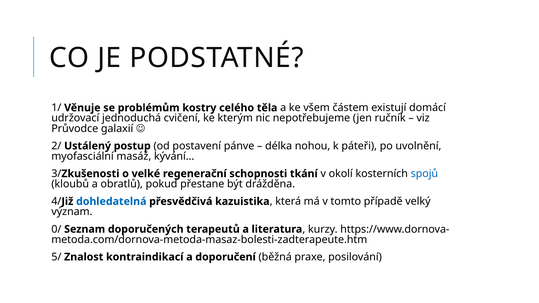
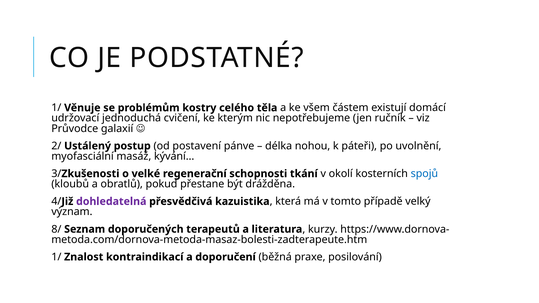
dohledatelná colour: blue -> purple
0/: 0/ -> 8/
5/ at (56, 257): 5/ -> 1/
